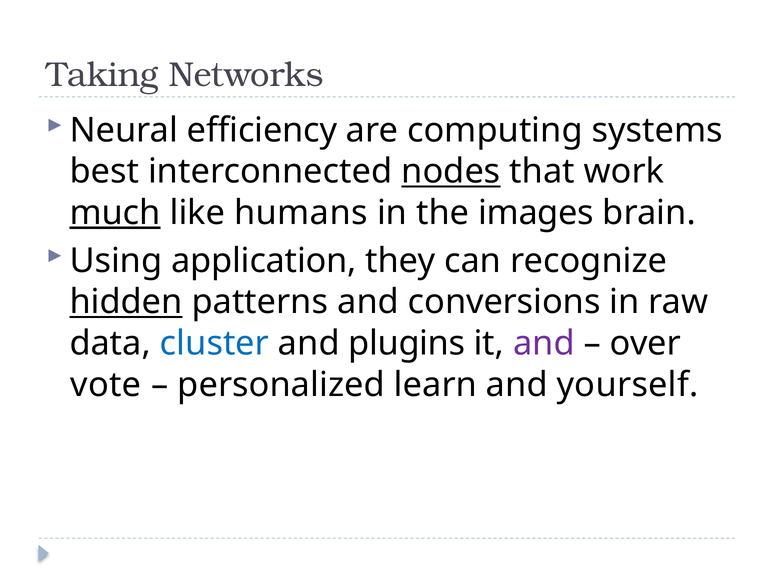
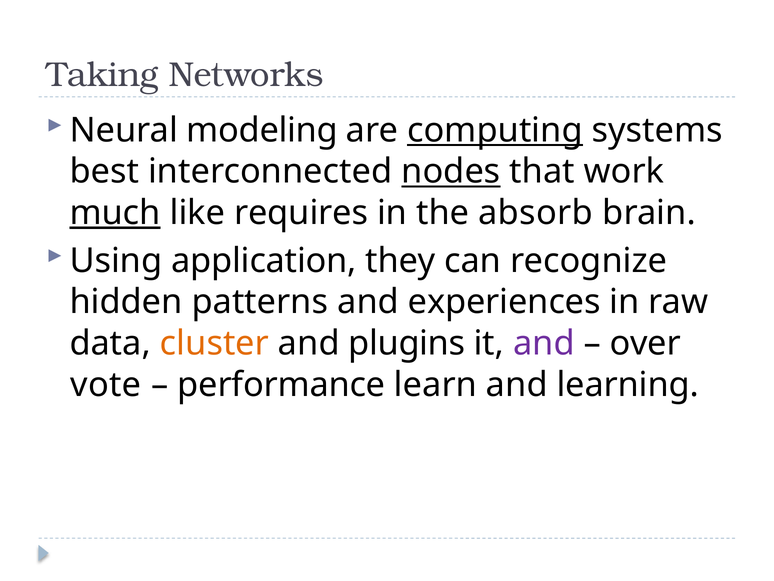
efficiency: efficiency -> modeling
computing underline: none -> present
humans: humans -> requires
images: images -> absorb
hidden underline: present -> none
conversions: conversions -> experiences
cluster colour: blue -> orange
personalized: personalized -> performance
yourself: yourself -> learning
